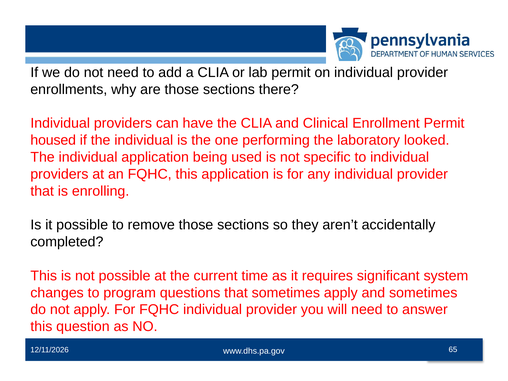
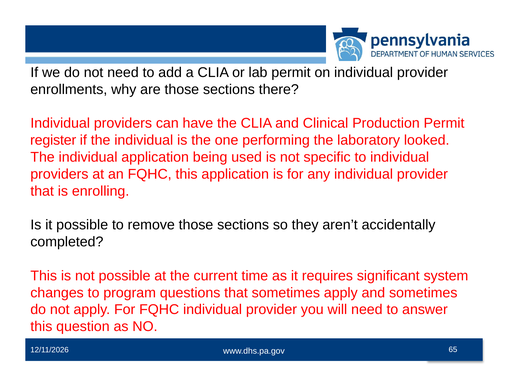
Enrollment: Enrollment -> Production
housed: housed -> register
